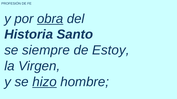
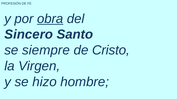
Historia: Historia -> Sincero
Estoy: Estoy -> Cristo
hizo underline: present -> none
